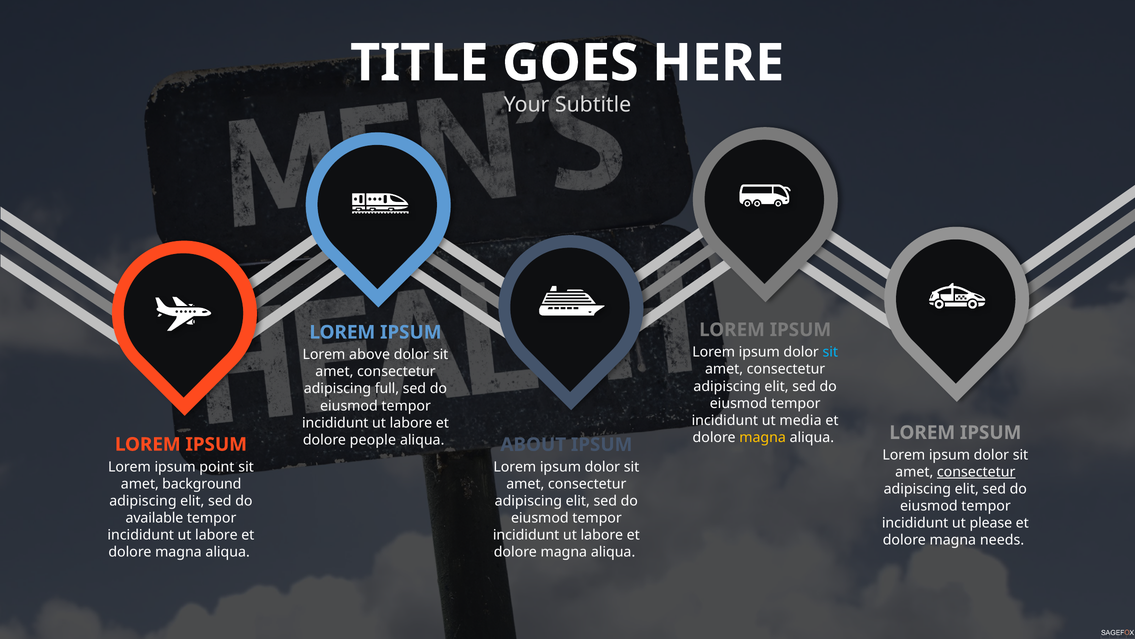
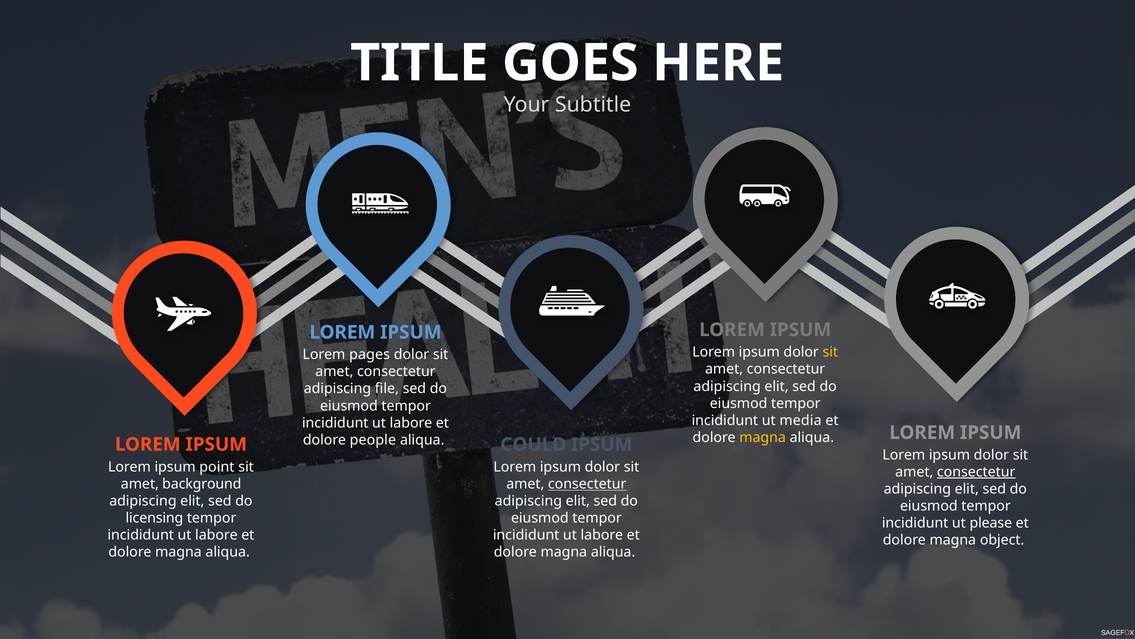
sit at (830, 352) colour: light blue -> yellow
above: above -> pages
full: full -> file
ABOUT: ABOUT -> COULD
consectetur at (587, 484) underline: none -> present
available: available -> licensing
needs: needs -> object
